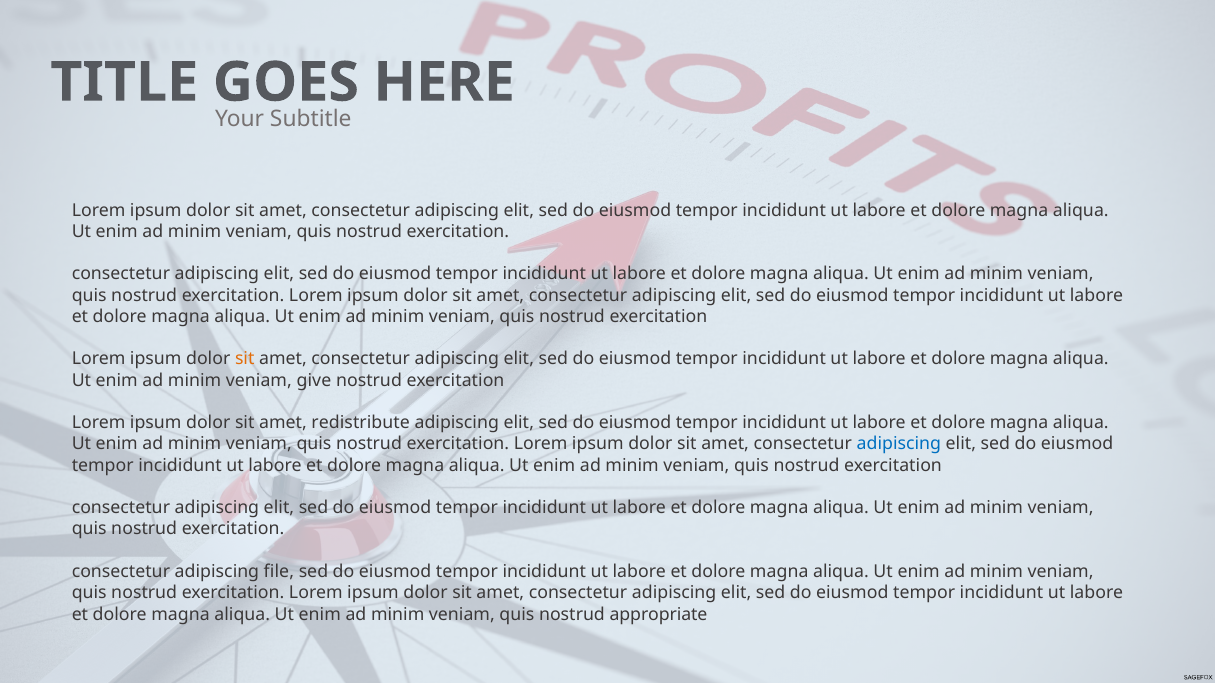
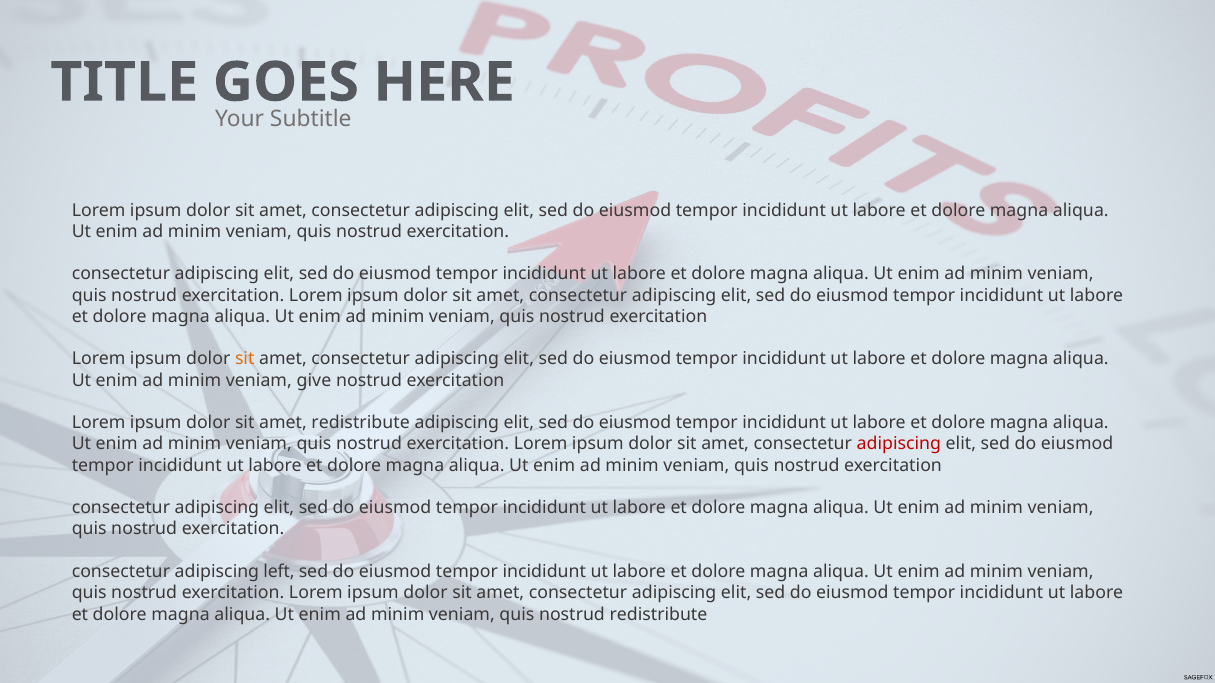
adipiscing at (899, 444) colour: blue -> red
file: file -> left
nostrud appropriate: appropriate -> redistribute
